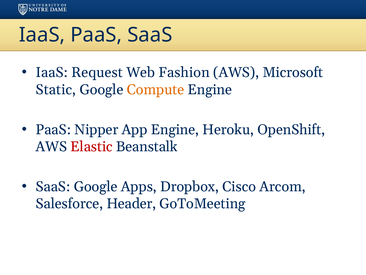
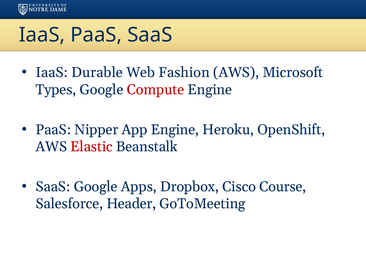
Request: Request -> Durable
Static: Static -> Types
Compute colour: orange -> red
Arcom: Arcom -> Course
